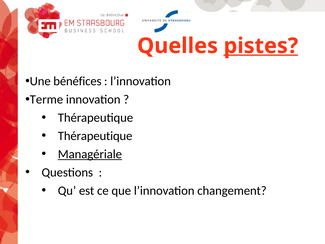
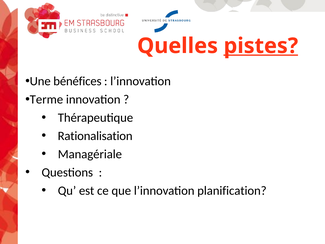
Thérapeutique at (95, 136): Thérapeutique -> Rationalisation
Managériale underline: present -> none
changement: changement -> planification
